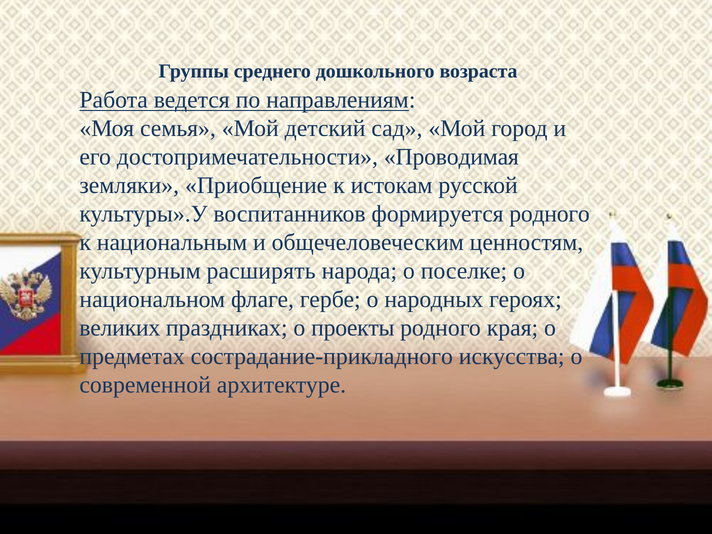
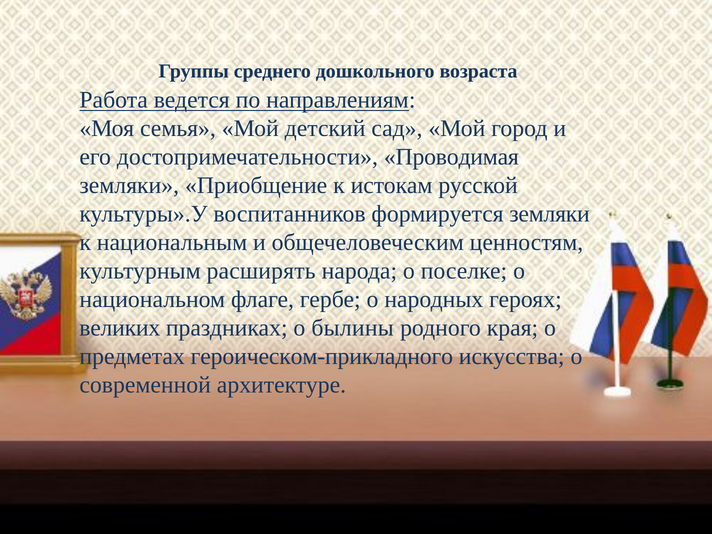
формируется родного: родного -> земляки
проекты: проекты -> былины
сострадание-прикладного: сострадание-прикладного -> героическом-прикладного
